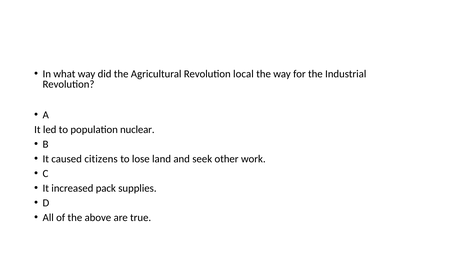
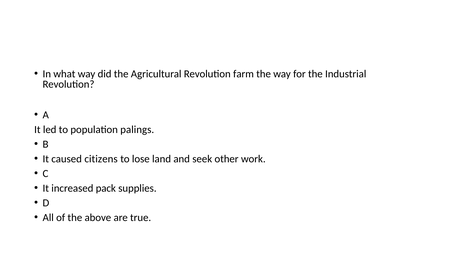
local: local -> farm
nuclear: nuclear -> palings
